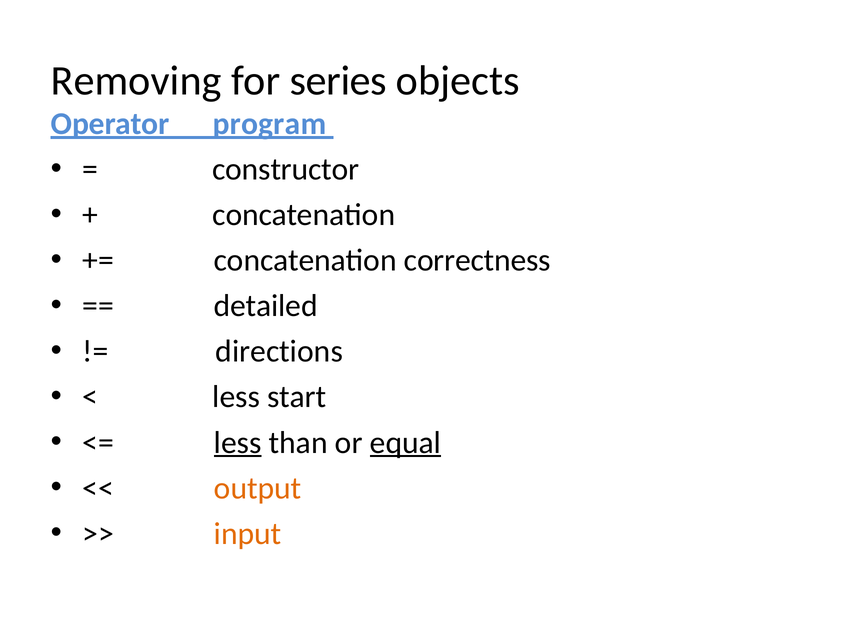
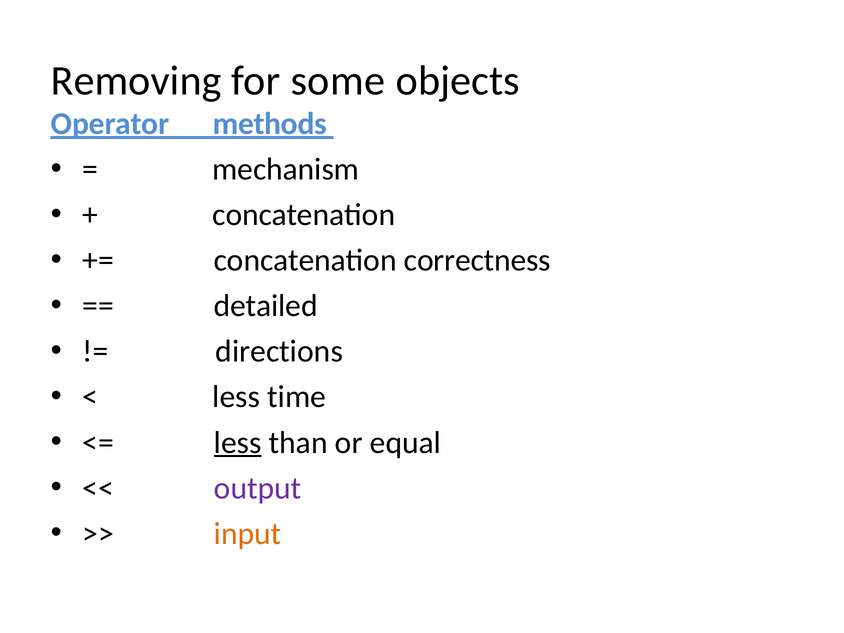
series: series -> some
program: program -> methods
constructor: constructor -> mechanism
start: start -> time
equal underline: present -> none
output colour: orange -> purple
